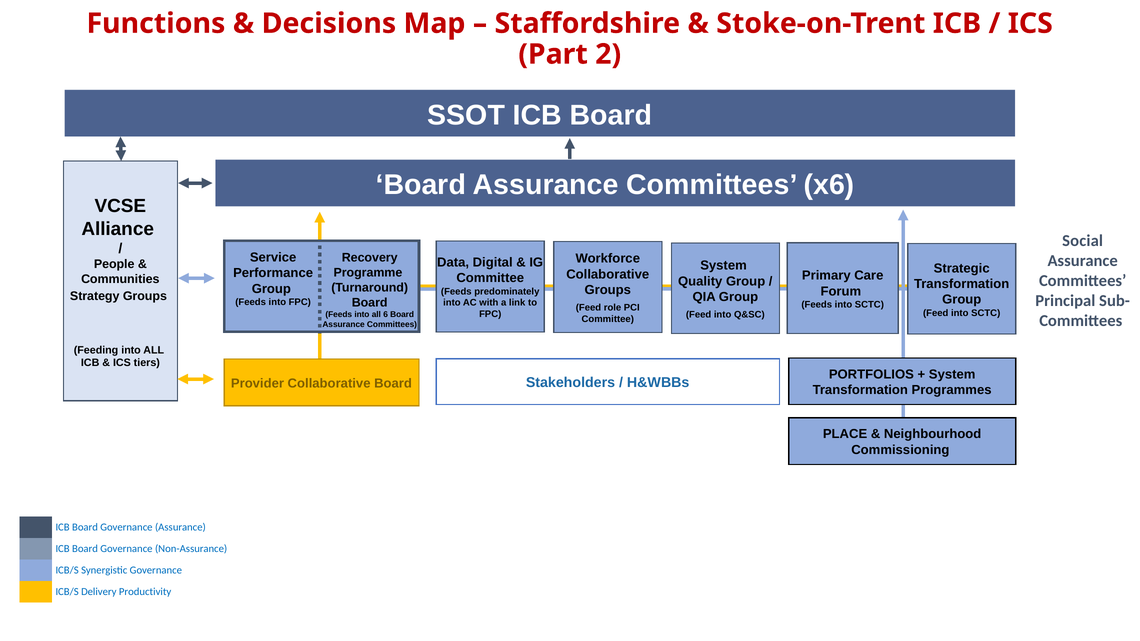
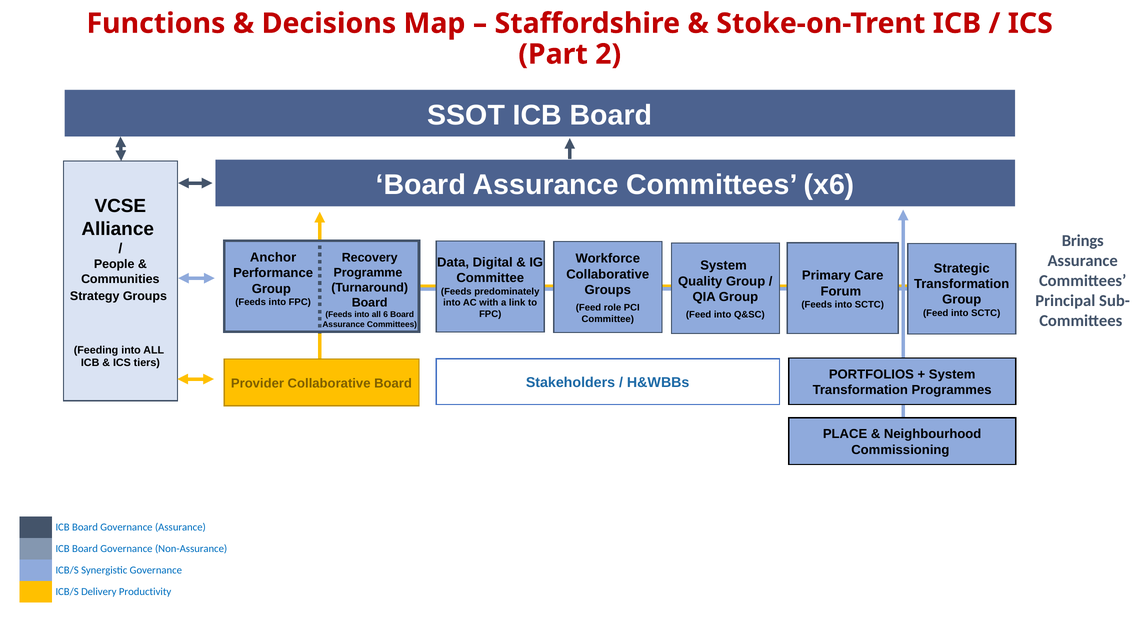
Social: Social -> Brings
Service: Service -> Anchor
